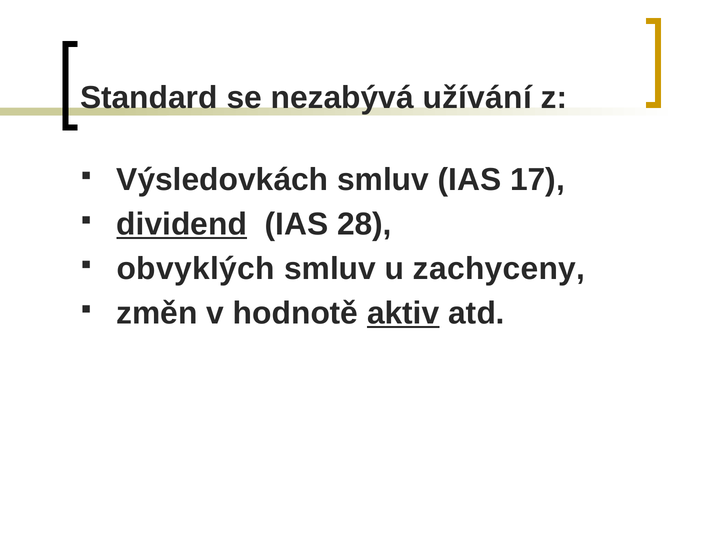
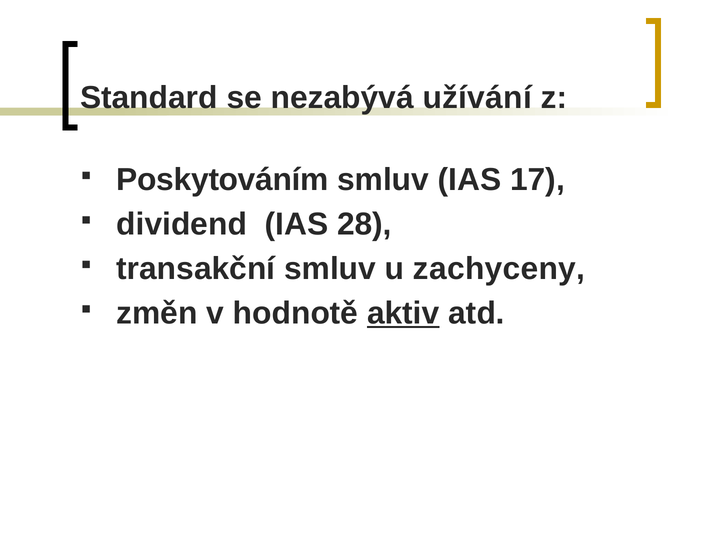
Výsledovkách: Výsledovkách -> Poskytováním
dividend underline: present -> none
obvyklých: obvyklých -> transakční
